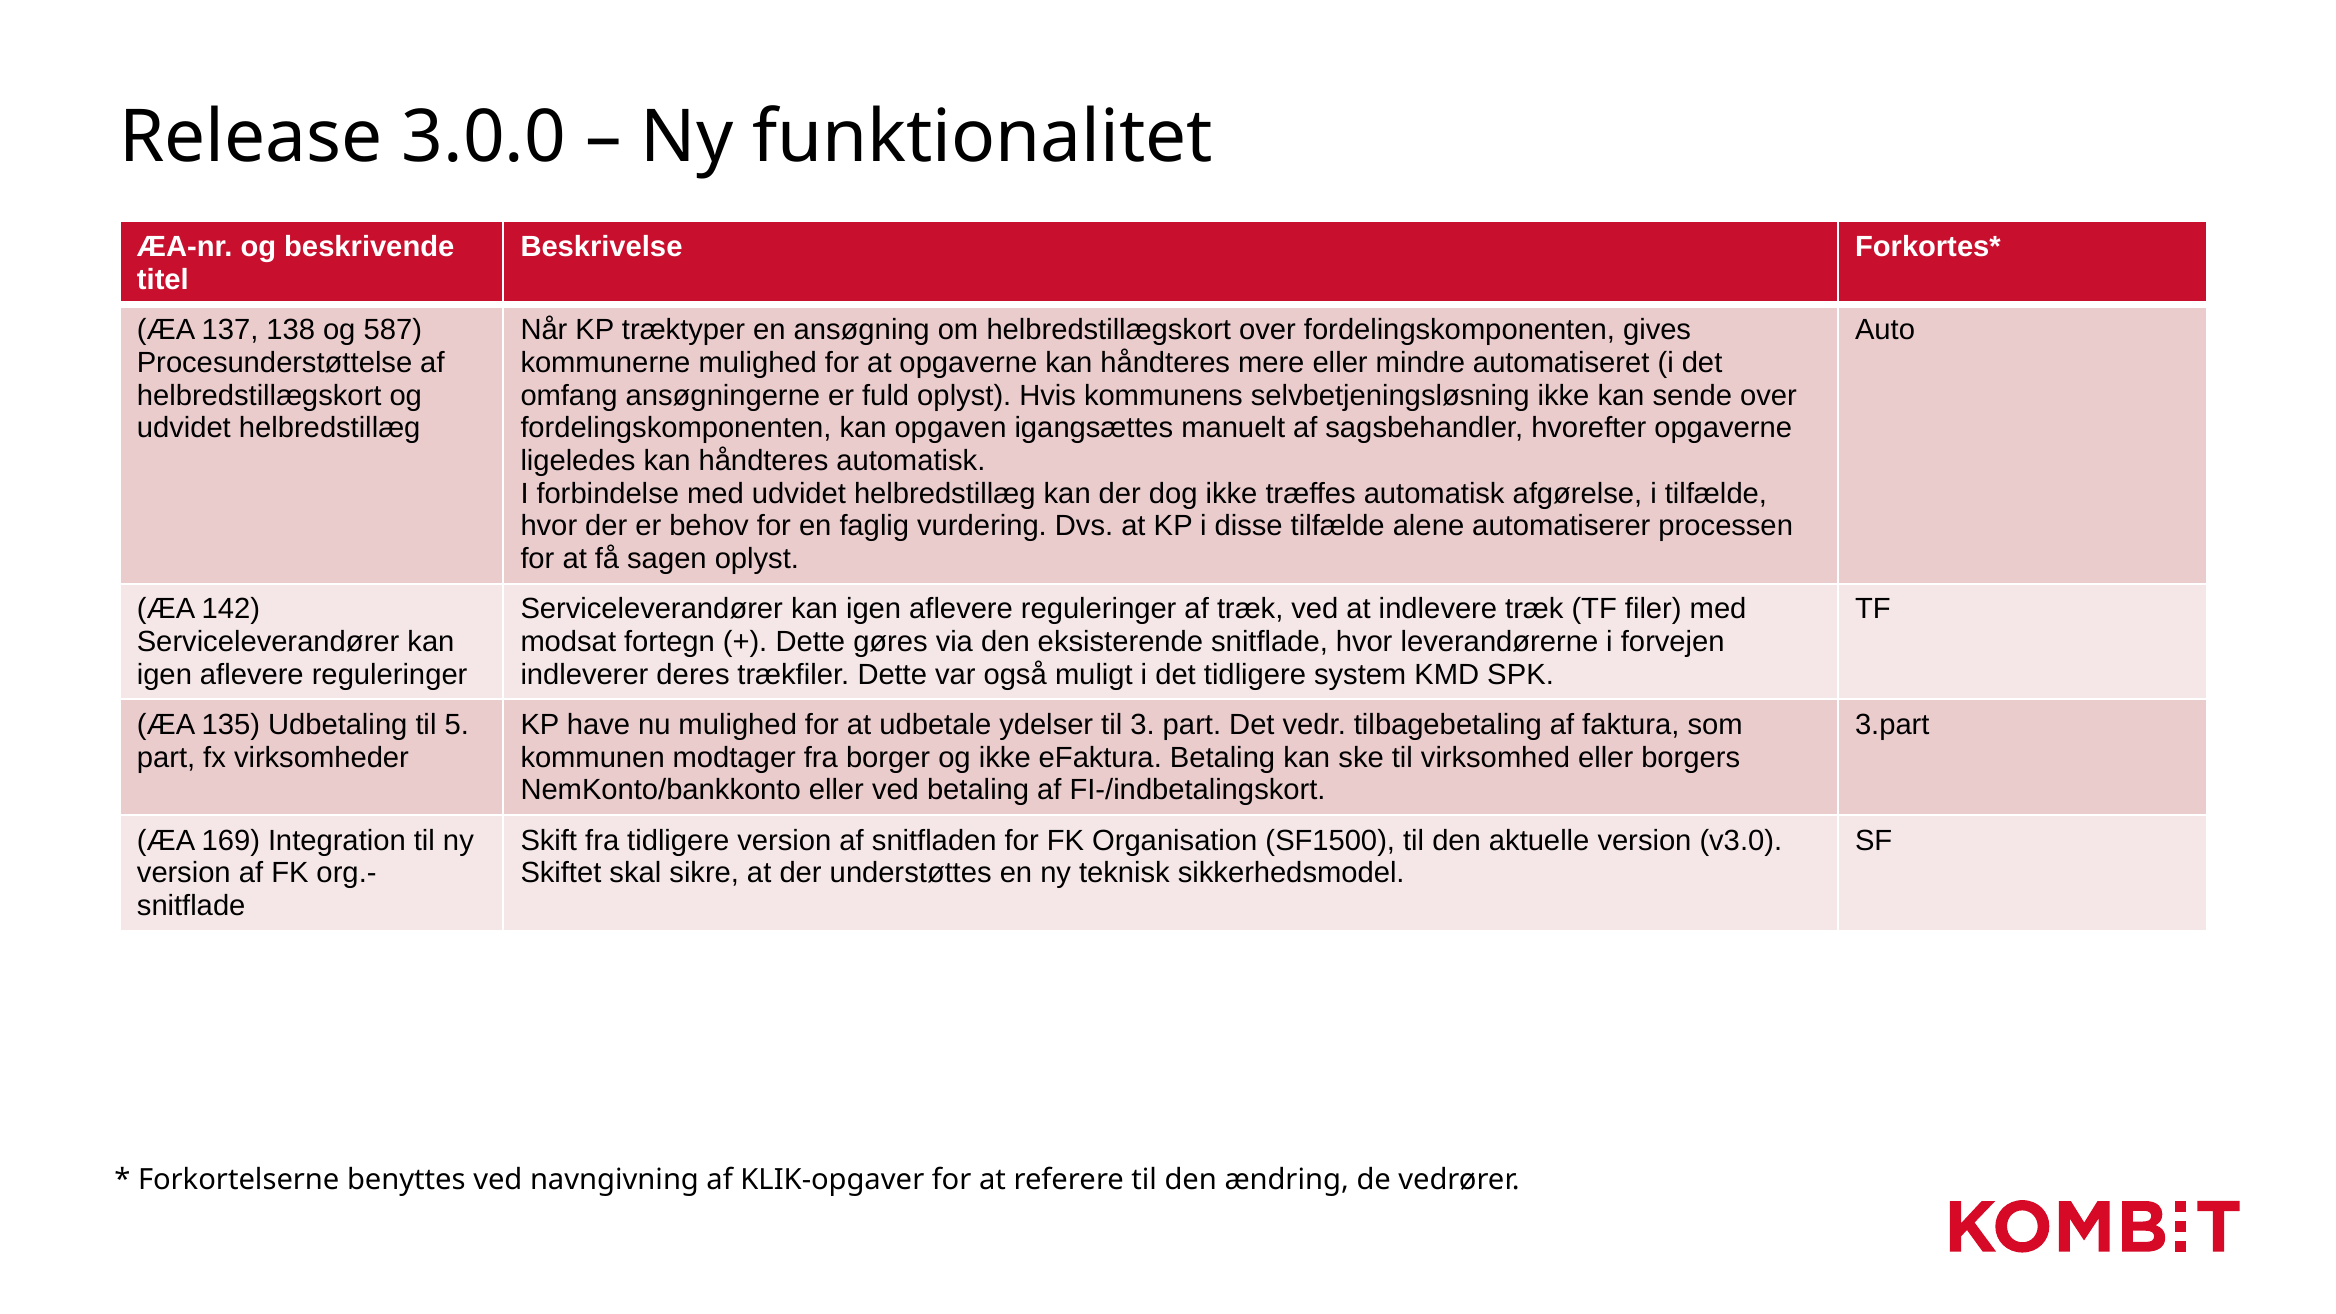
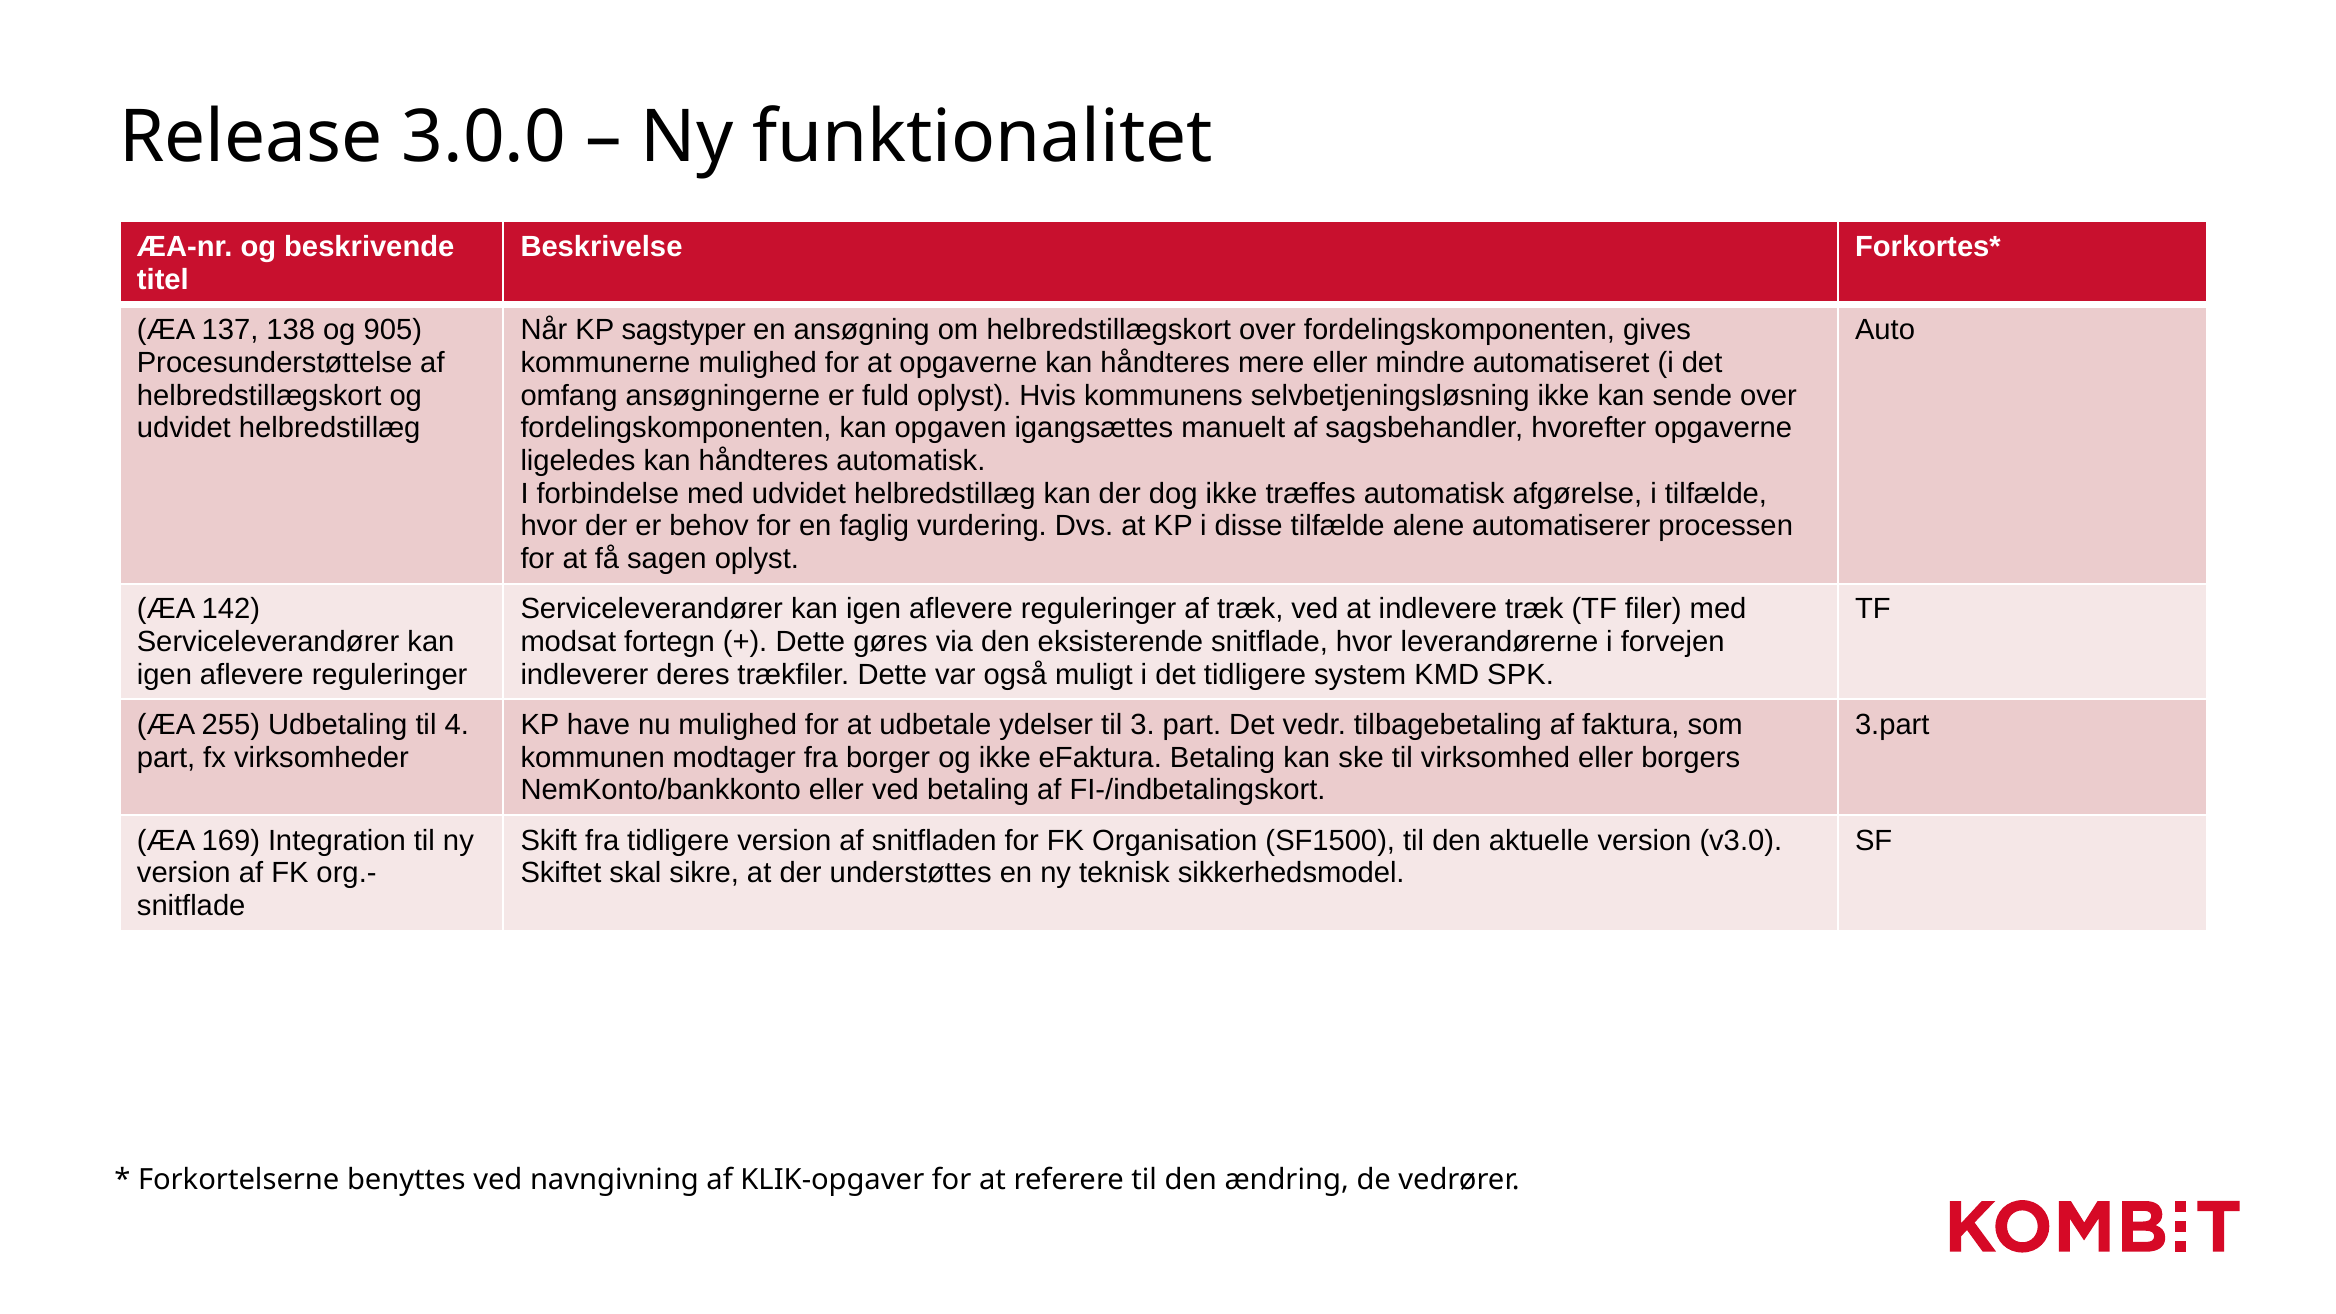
587: 587 -> 905
træktyper: træktyper -> sagstyper
135: 135 -> 255
5: 5 -> 4
